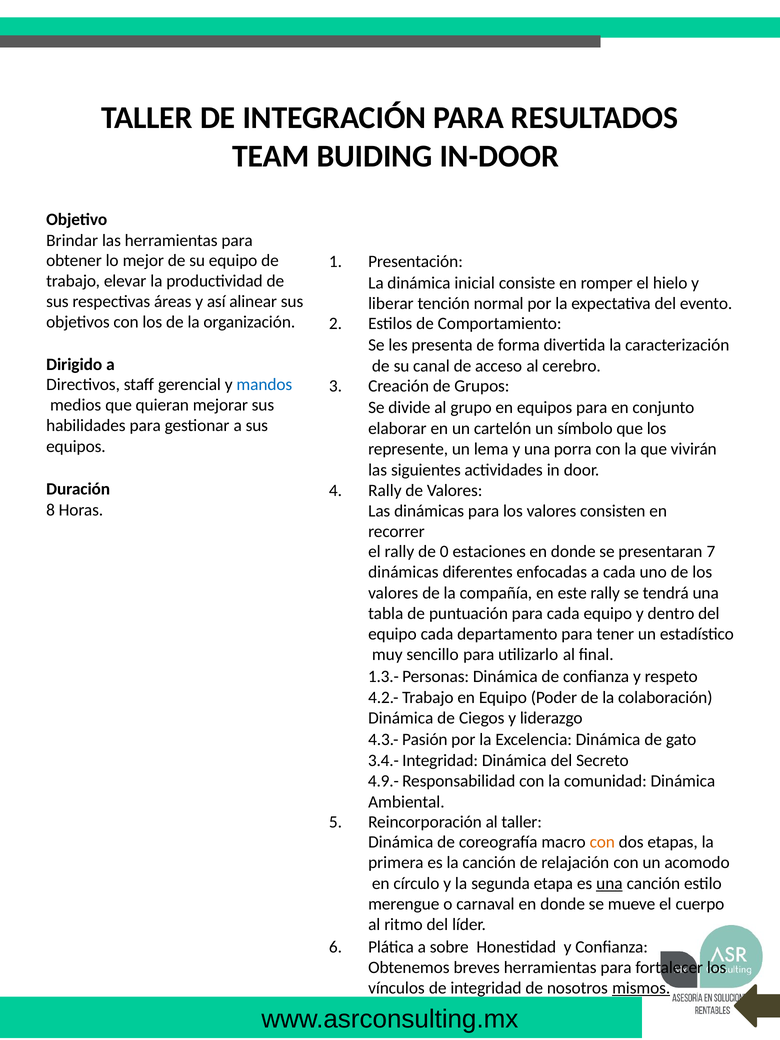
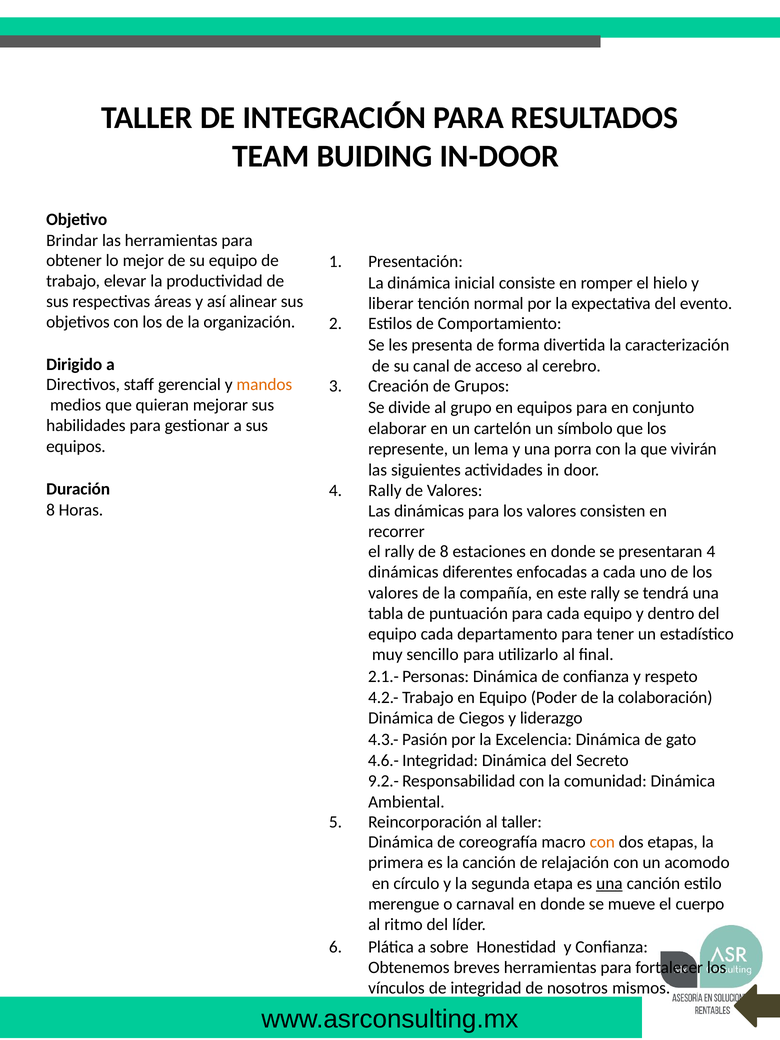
mandos colour: blue -> orange
de 0: 0 -> 8
presentaran 7: 7 -> 4
1.3.-: 1.3.- -> 2.1.-
3.4.-: 3.4.- -> 4.6.-
4.9.-: 4.9.- -> 9.2.-
mismos underline: present -> none
